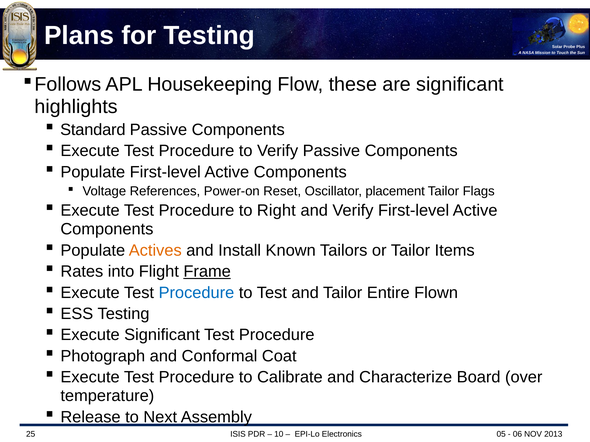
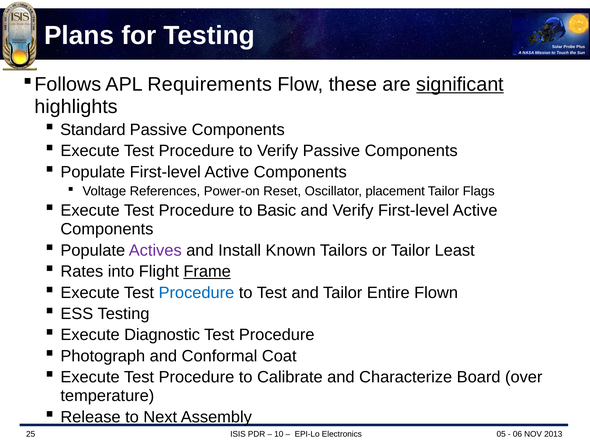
Housekeeping: Housekeeping -> Requirements
significant at (460, 84) underline: none -> present
Right: Right -> Basic
Actives colour: orange -> purple
Items: Items -> Least
Execute Significant: Significant -> Diagnostic
